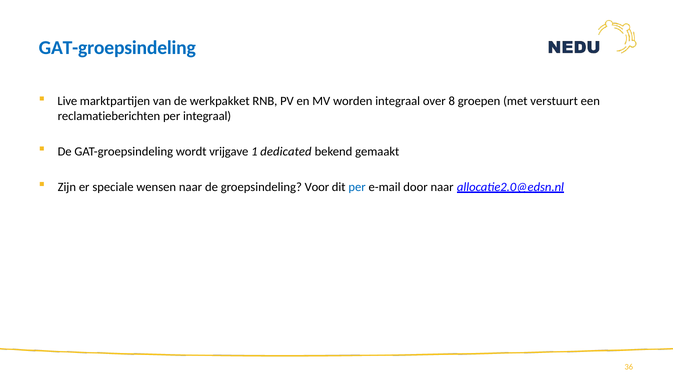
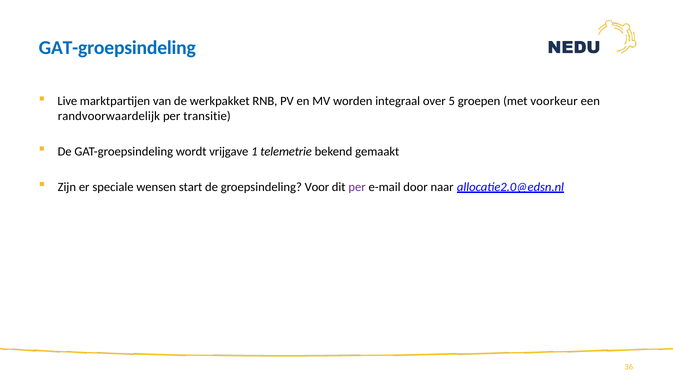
8: 8 -> 5
verstuurt: verstuurt -> voorkeur
reclamatieberichten: reclamatieberichten -> randvoorwaardelijk
per integraal: integraal -> transitie
dedicated: dedicated -> telemetrie
wensen naar: naar -> start
per at (357, 187) colour: blue -> purple
